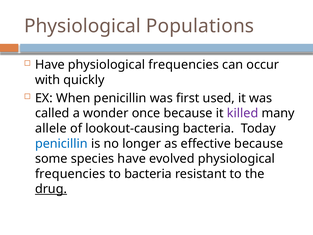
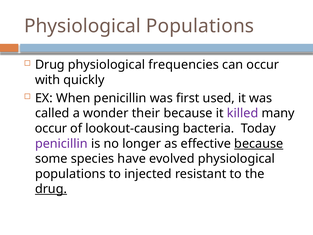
Have at (50, 65): Have -> Drug
once: once -> their
allele at (51, 128): allele -> occur
penicillin at (61, 143) colour: blue -> purple
because at (259, 143) underline: none -> present
frequencies at (70, 174): frequencies -> populations
to bacteria: bacteria -> injected
